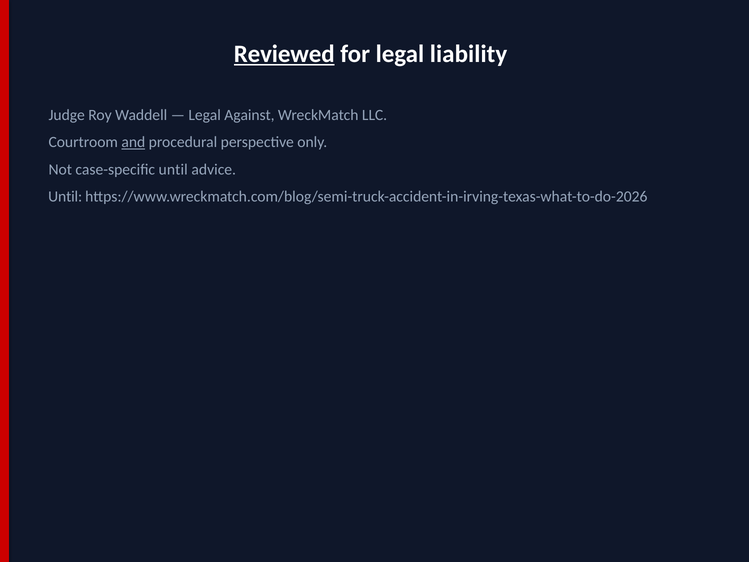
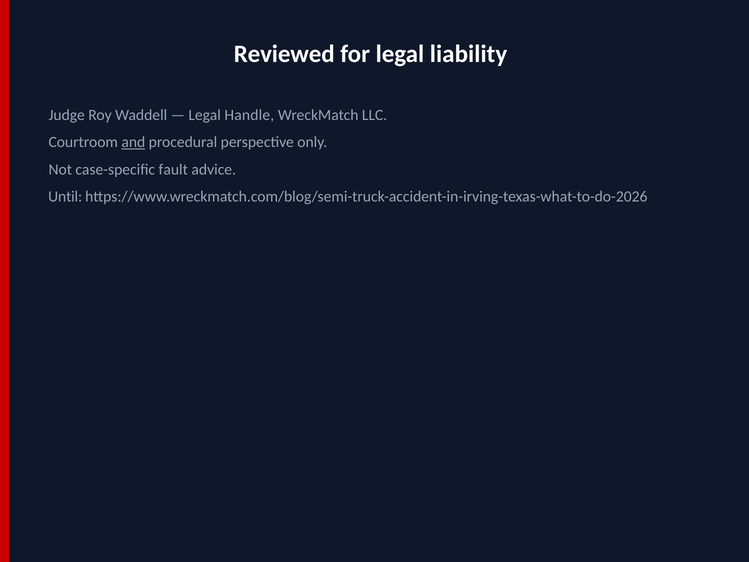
Reviewed underline: present -> none
Against: Against -> Handle
case-specific until: until -> fault
